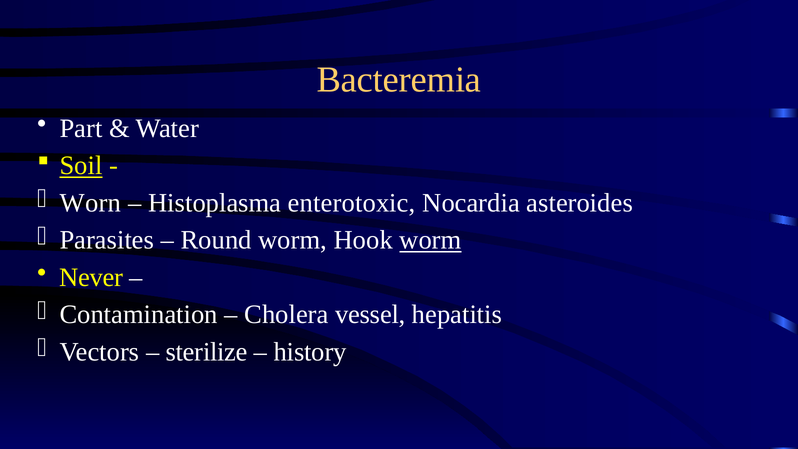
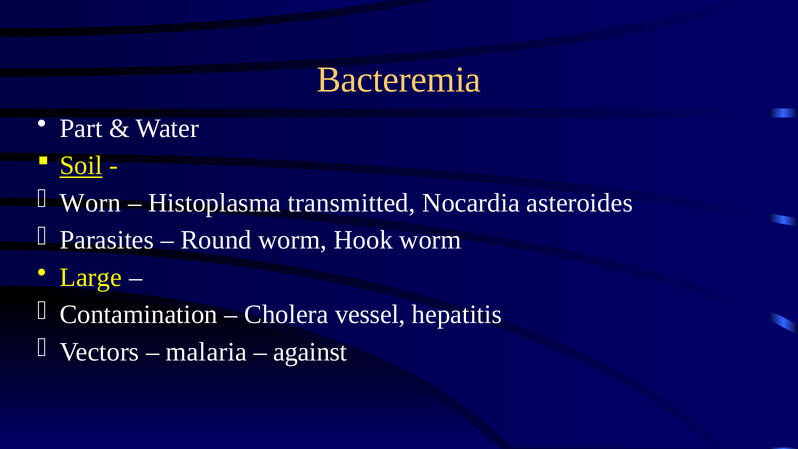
enterotoxic: enterotoxic -> transmitted
worm at (430, 240) underline: present -> none
Never: Never -> Large
sterilize: sterilize -> malaria
history: history -> against
